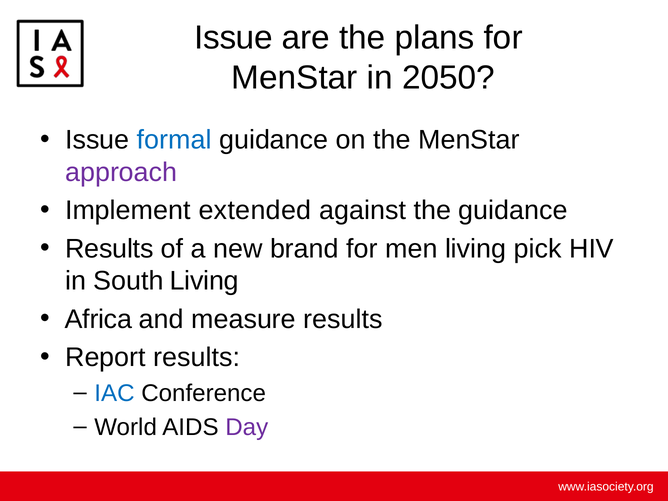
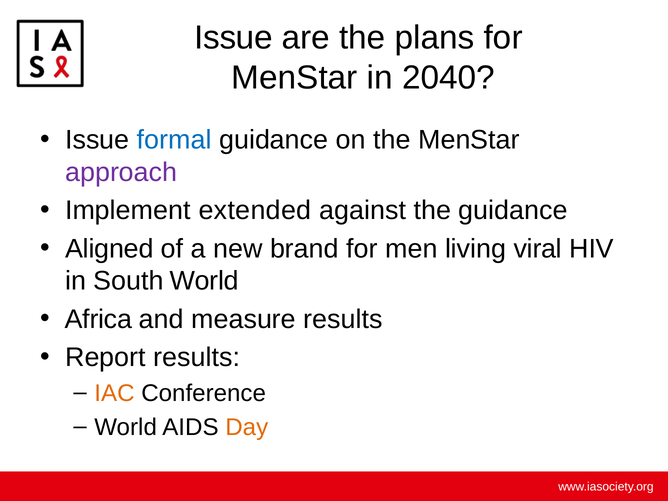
2050: 2050 -> 2040
Results at (109, 249): Results -> Aligned
pick: pick -> viral
South Living: Living -> World
IAC colour: blue -> orange
Day colour: purple -> orange
